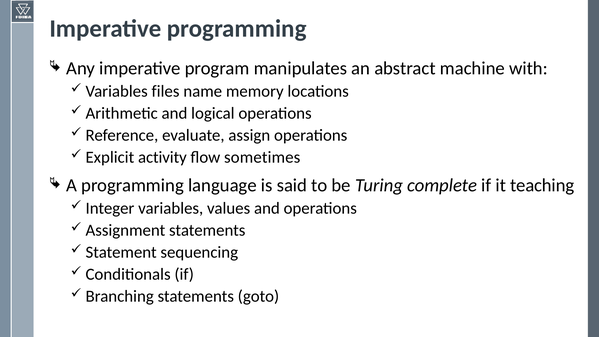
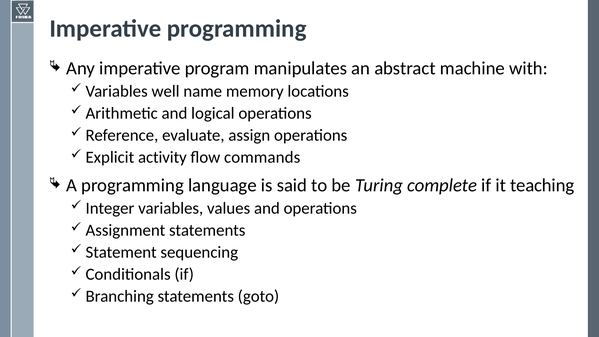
files: files -> well
sometimes: sometimes -> commands
